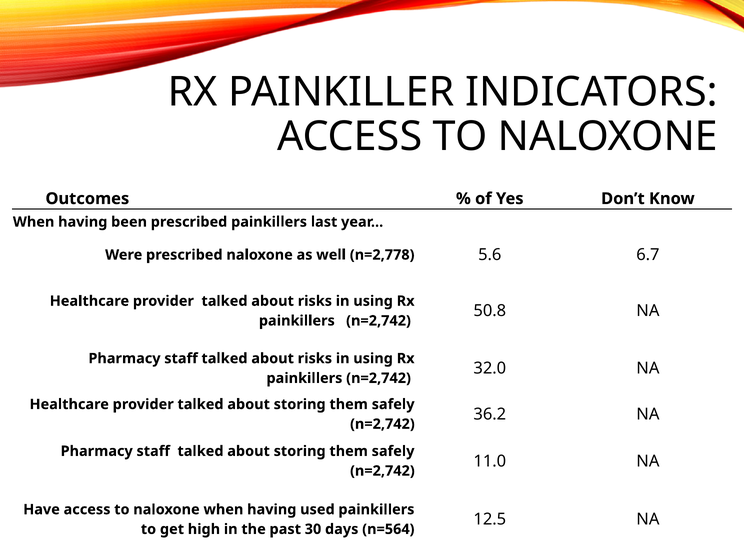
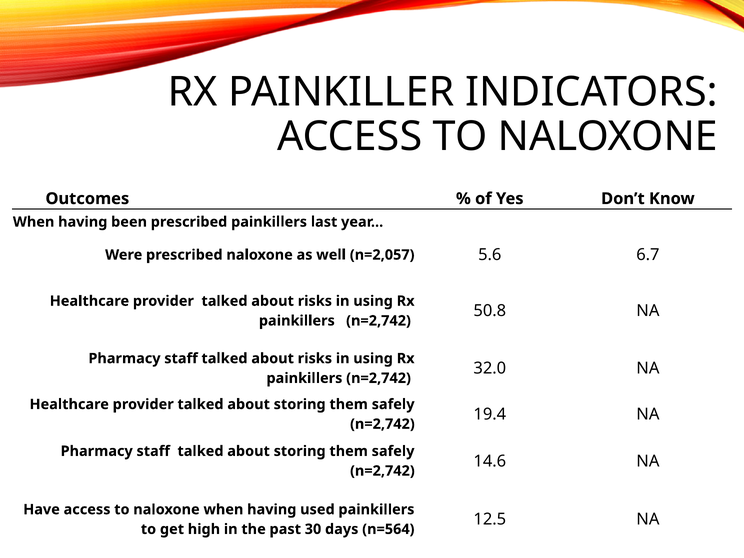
n=2,778: n=2,778 -> n=2,057
36.2: 36.2 -> 19.4
11.0: 11.0 -> 14.6
